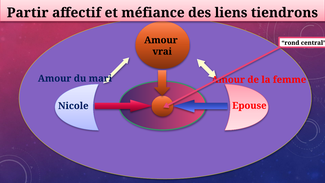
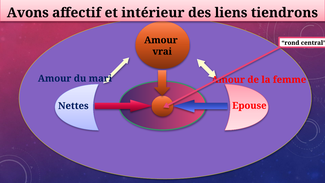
Partir: Partir -> Avons
méfiance: méfiance -> intérieur
Nicole: Nicole -> Nettes
